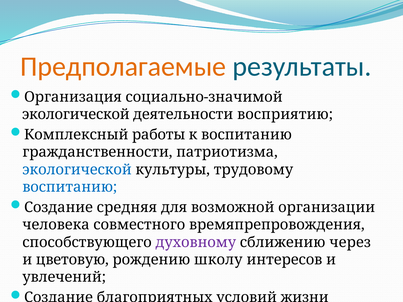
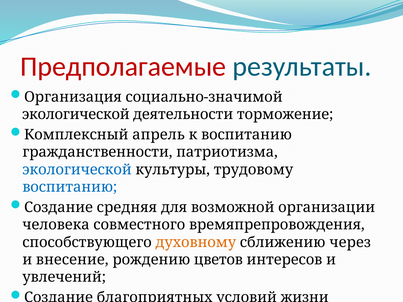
Предполагаемые colour: orange -> red
восприятию: восприятию -> торможение
работы: работы -> апрель
духовному colour: purple -> orange
цветовую: цветовую -> внесение
школу: школу -> цветов
